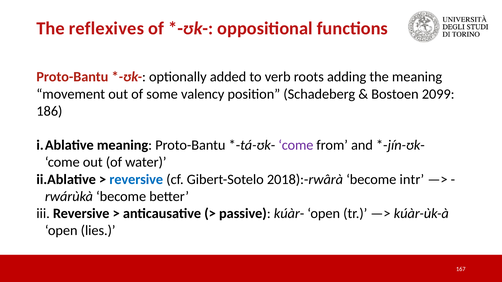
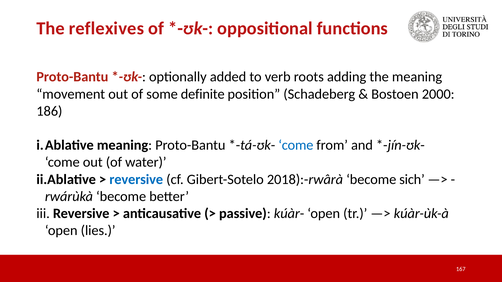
valency: valency -> definite
2099: 2099 -> 2000
come at (296, 145) colour: purple -> blue
intr: intr -> sich
